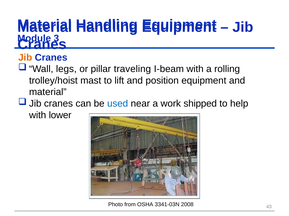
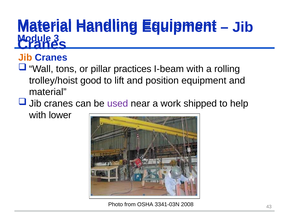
legs: legs -> tons
traveling: traveling -> practices
mast: mast -> good
used colour: blue -> purple
